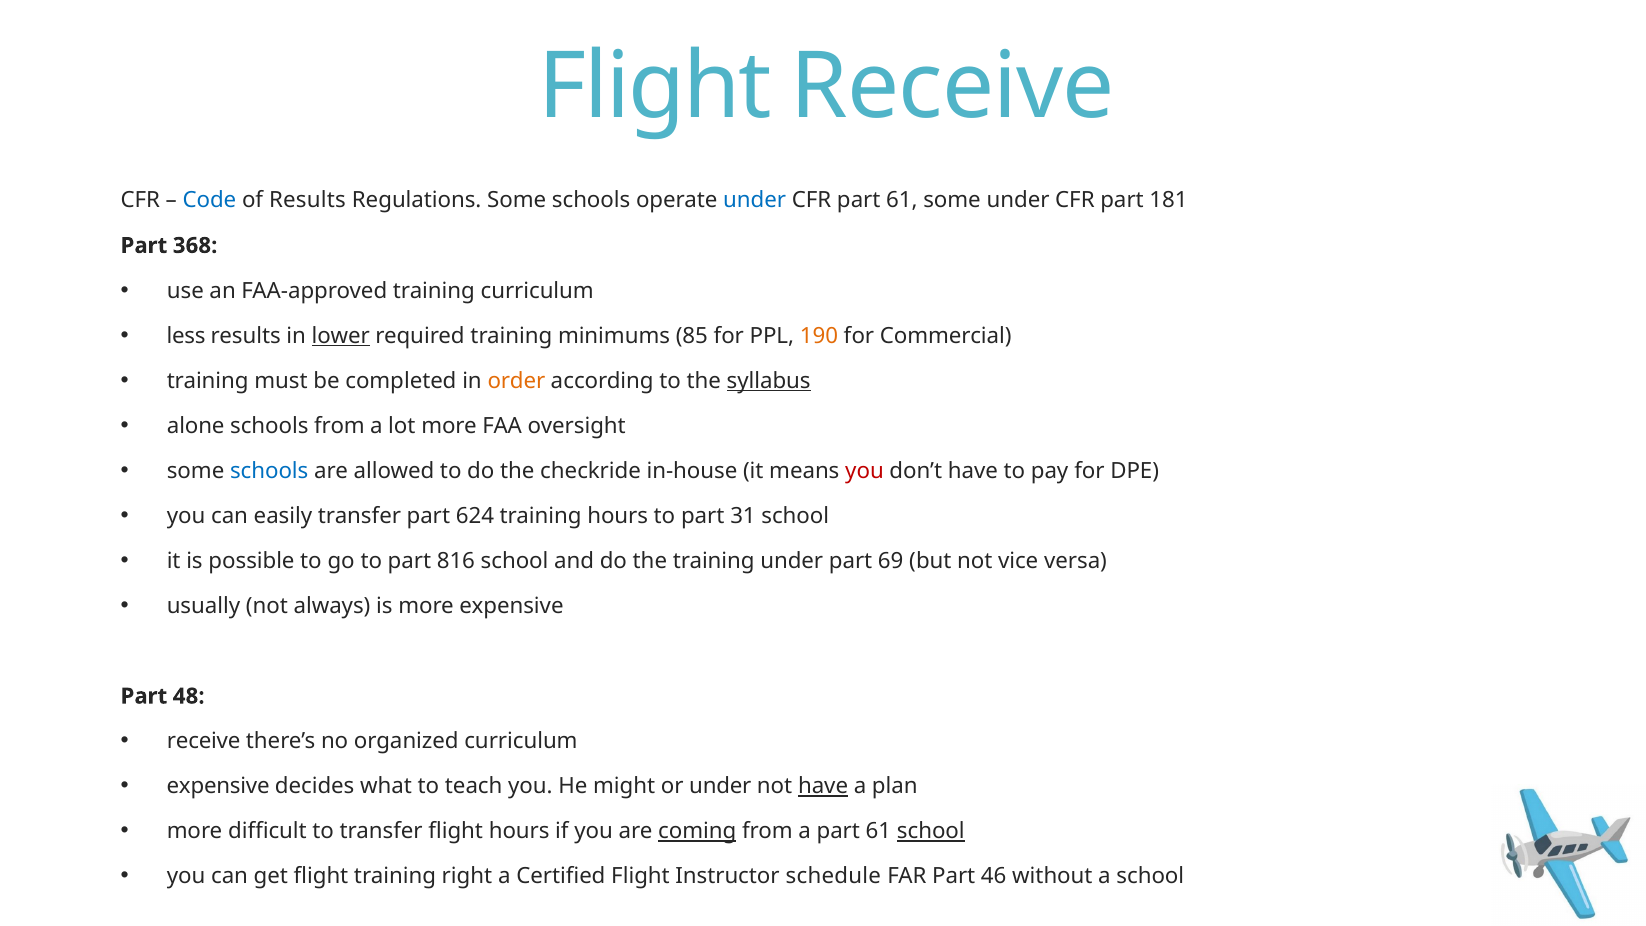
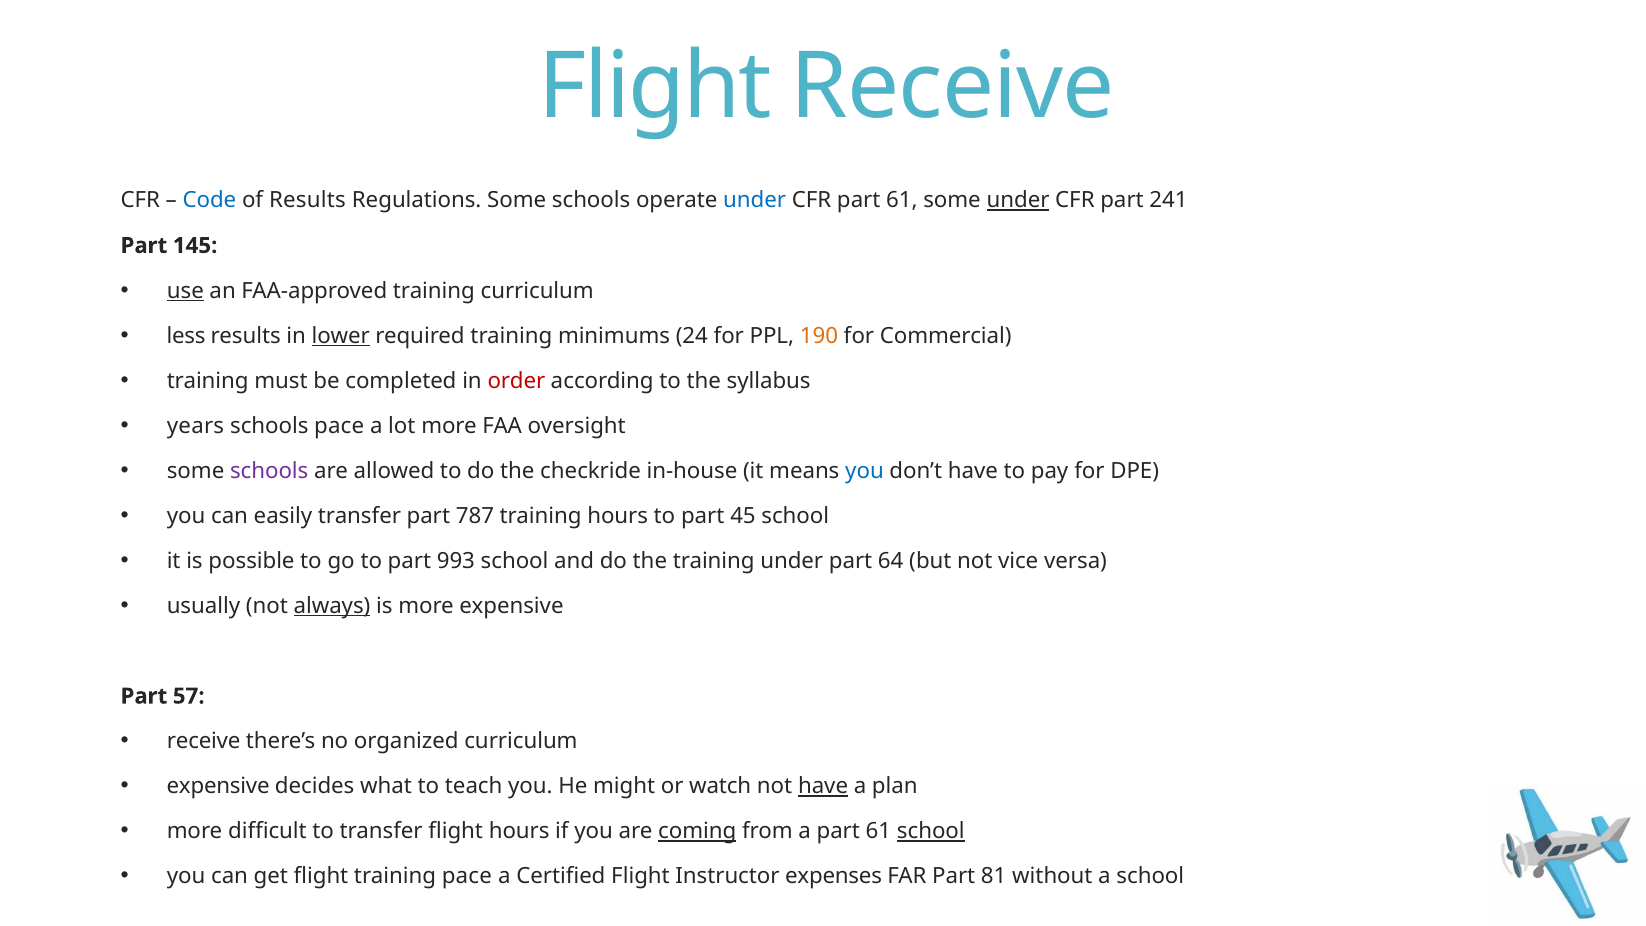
under at (1018, 201) underline: none -> present
181: 181 -> 241
368: 368 -> 145
use underline: none -> present
85: 85 -> 24
order colour: orange -> red
syllabus underline: present -> none
alone: alone -> years
schools from: from -> pace
schools at (269, 471) colour: blue -> purple
you at (865, 471) colour: red -> blue
624: 624 -> 787
31: 31 -> 45
816: 816 -> 993
69: 69 -> 64
always underline: none -> present
48: 48 -> 57
or under: under -> watch
training right: right -> pace
schedule: schedule -> expenses
46: 46 -> 81
